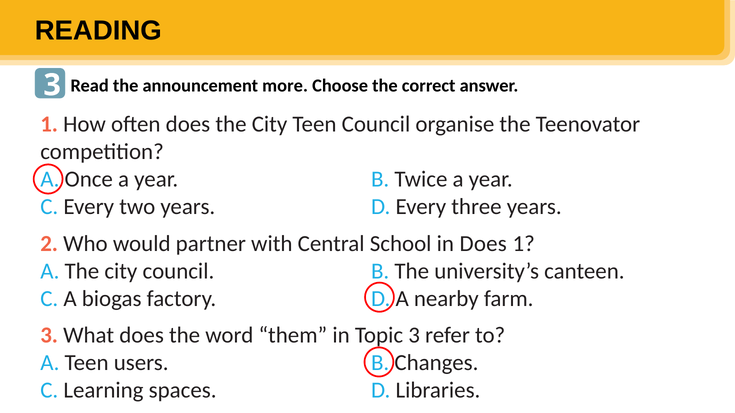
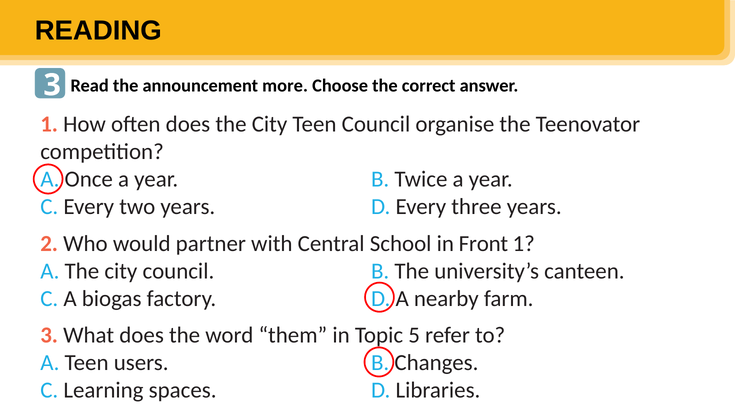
in Does: Does -> Front
Topic 3: 3 -> 5
